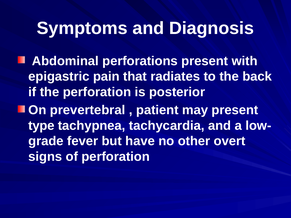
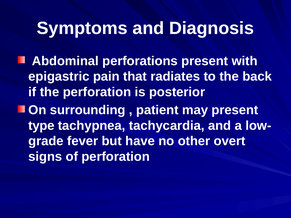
prevertebral: prevertebral -> surrounding
